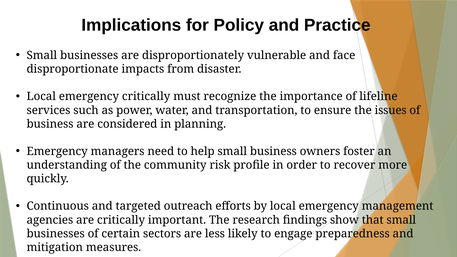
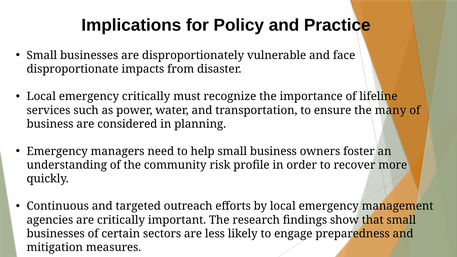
issues: issues -> many
